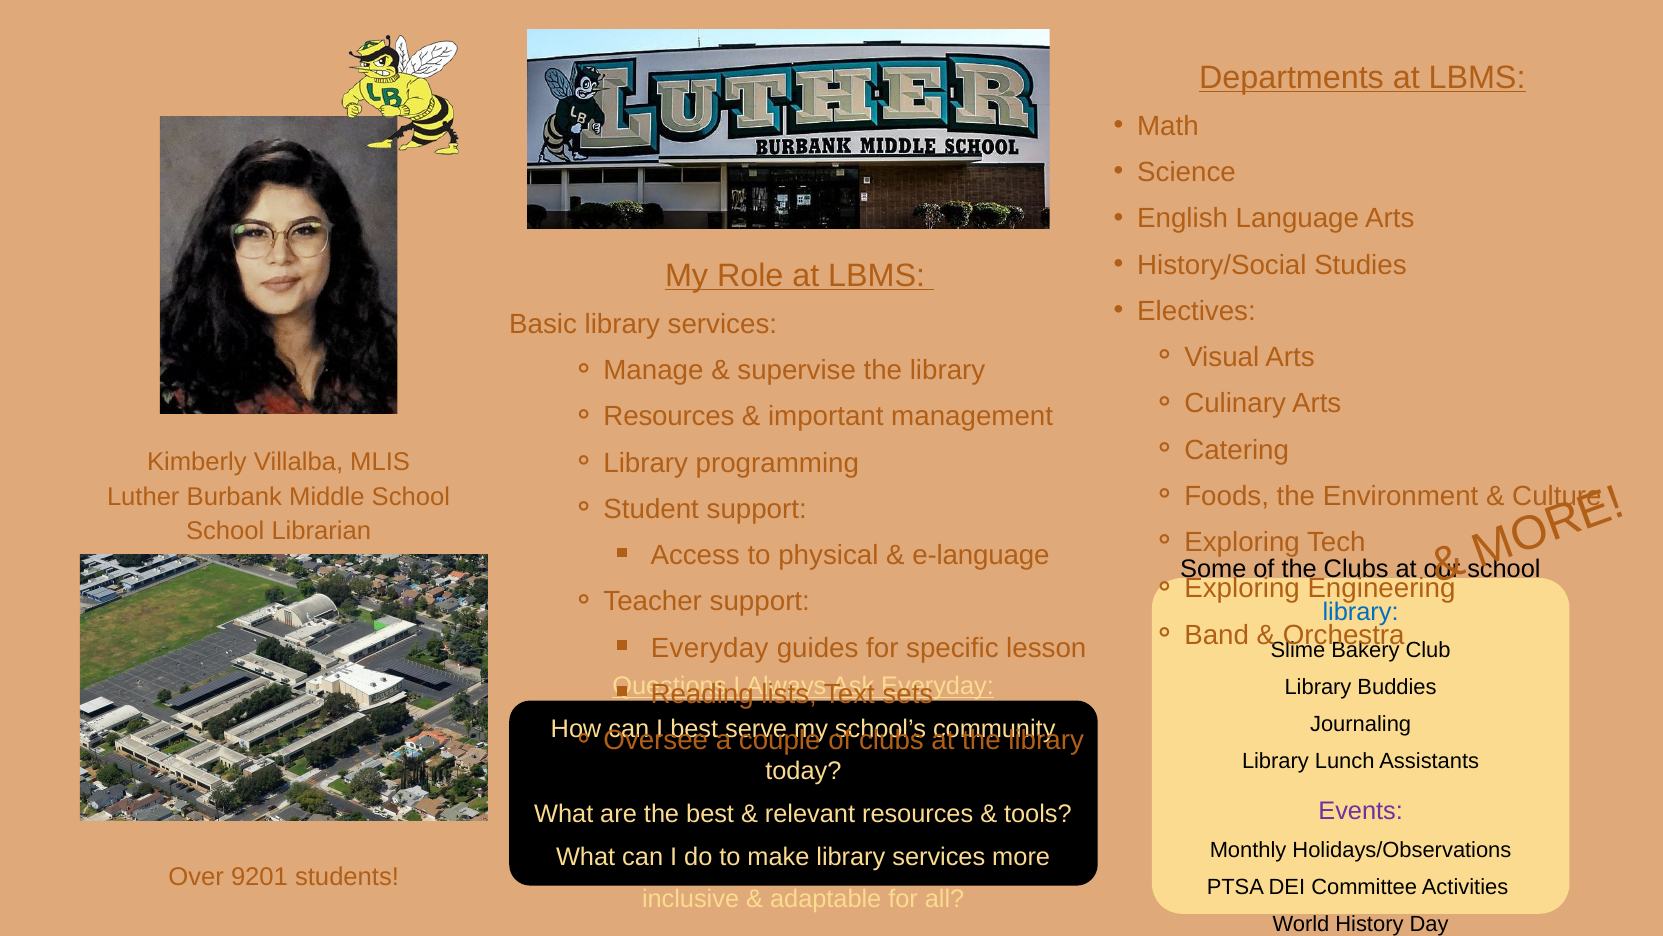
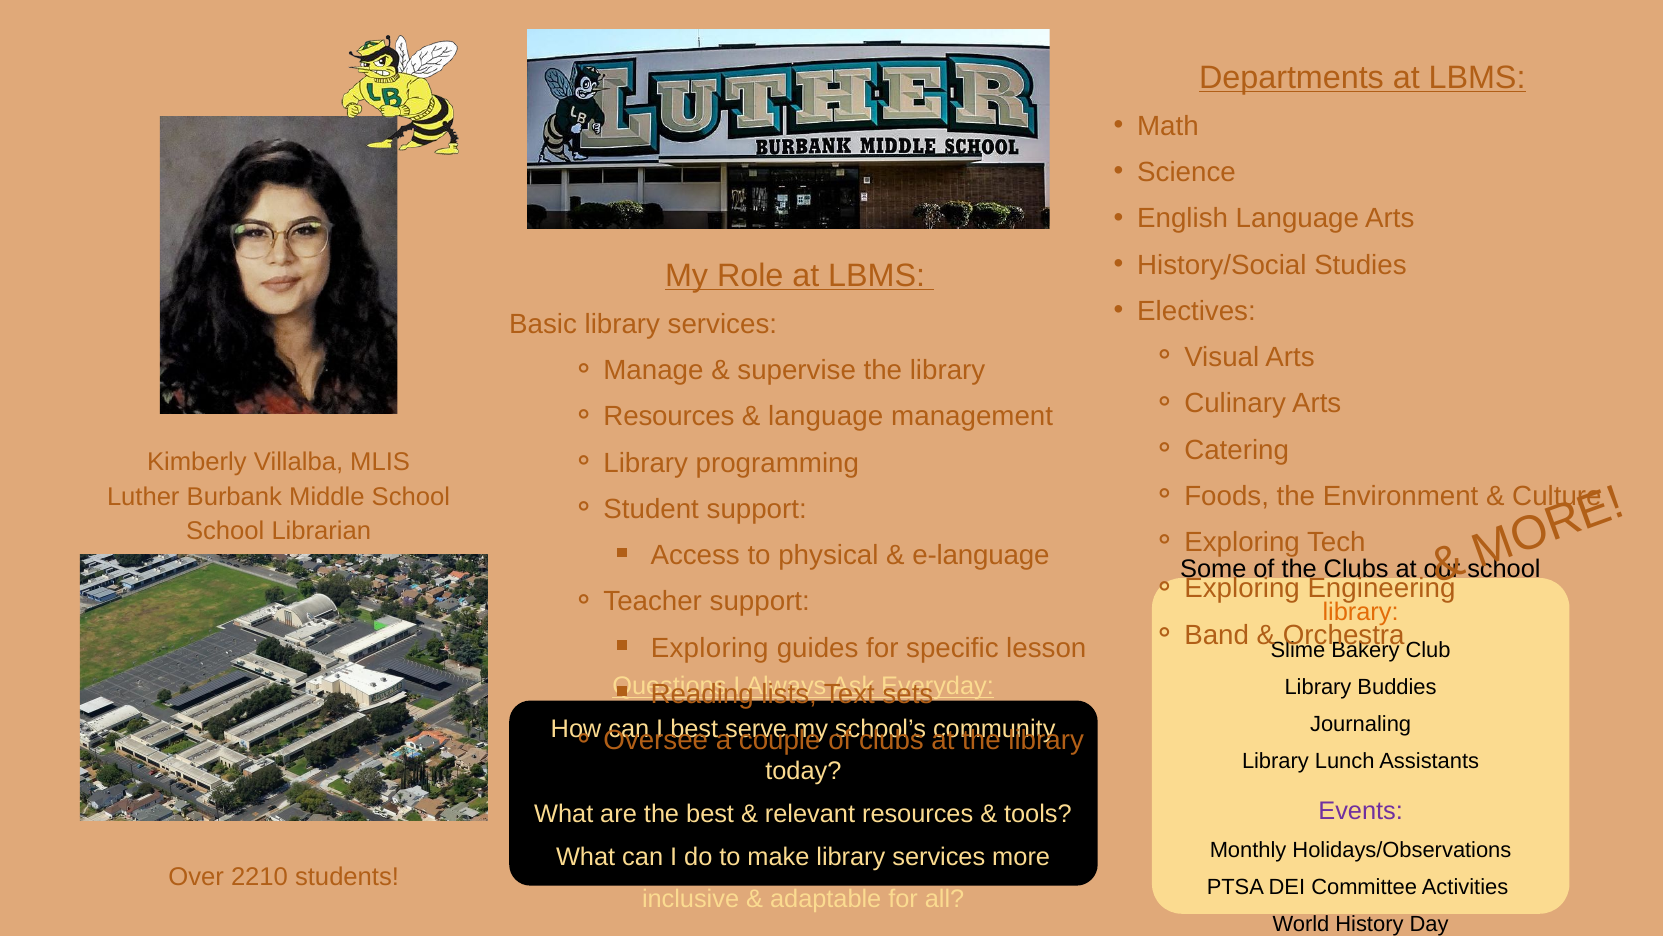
important at (826, 416): important -> language
library at (1361, 612) colour: blue -> orange
Everyday at (710, 648): Everyday -> Exploring
9201: 9201 -> 2210
